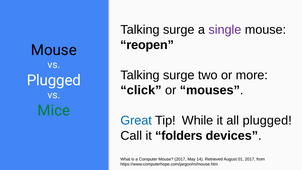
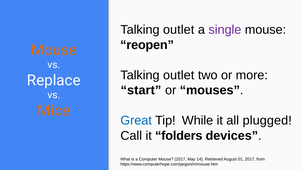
surge at (179, 30): surge -> outlet
Mouse at (54, 50) colour: black -> orange
surge at (179, 75): surge -> outlet
Plugged at (54, 80): Plugged -> Replace
click: click -> start
Mice colour: green -> orange
